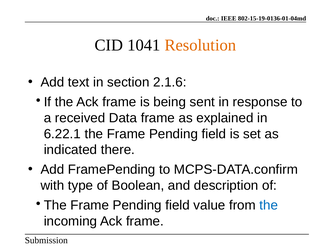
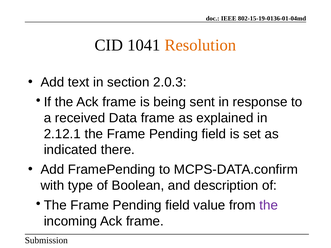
2.1.6: 2.1.6 -> 2.0.3
6.22.1: 6.22.1 -> 2.12.1
the at (269, 205) colour: blue -> purple
